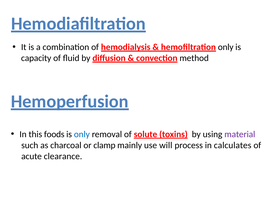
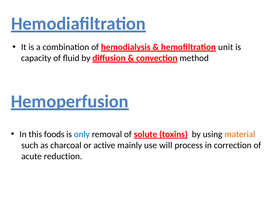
hemofiltration only: only -> unit
material colour: purple -> orange
clamp: clamp -> active
calculates: calculates -> correction
clearance: clearance -> reduction
